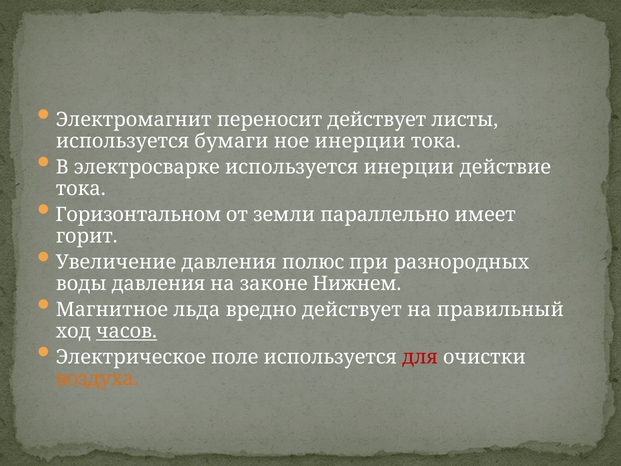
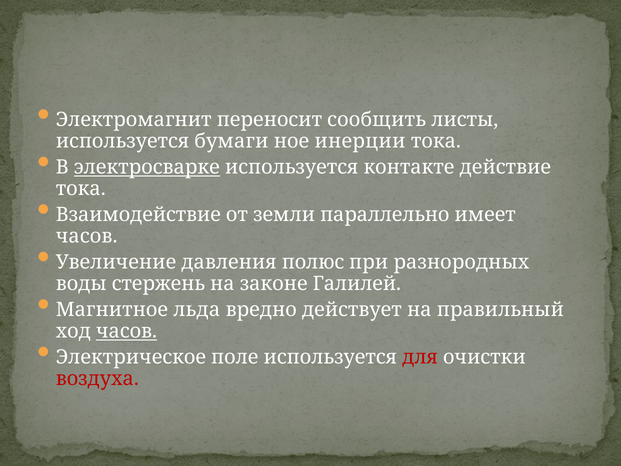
переносит действует: действует -> сообщить
электросварке underline: none -> present
используется инерции: инерции -> контакте
Горизонтальном: Горизонтальном -> Взаимодействие
горит at (87, 236): горит -> часов
воды давления: давления -> стержень
Нижнем: Нижнем -> Галилей
воздуха colour: orange -> red
